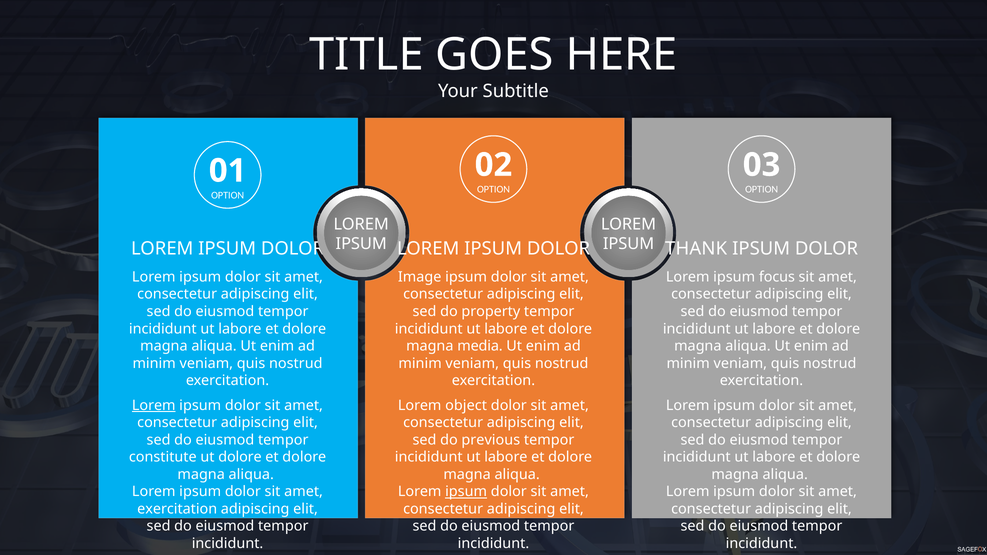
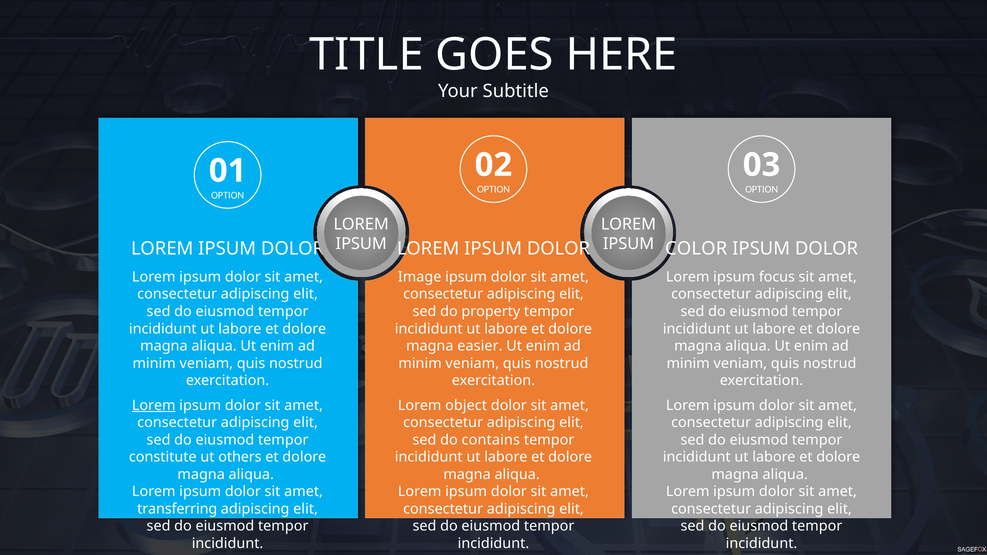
THANK: THANK -> COLOR
media: media -> easier
previous: previous -> contains
ut dolore: dolore -> others
ipsum at (466, 492) underline: present -> none
exercitation at (177, 509): exercitation -> transferring
